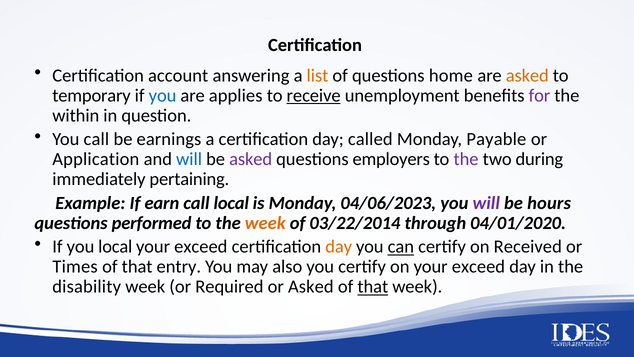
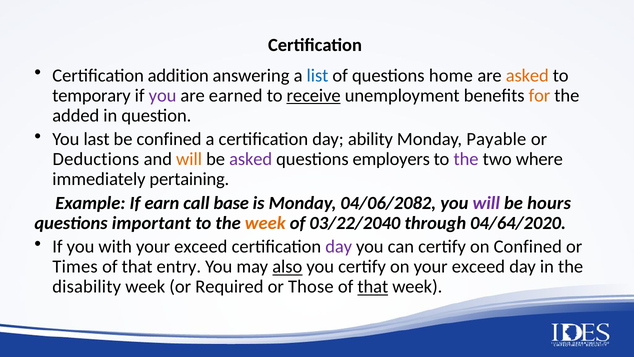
account: account -> addition
list colour: orange -> blue
you at (163, 95) colour: blue -> purple
applies: applies -> earned
for colour: purple -> orange
within: within -> added
You call: call -> last
be earnings: earnings -> confined
called: called -> ability
Application: Application -> Deductions
will at (189, 159) colour: blue -> orange
during: during -> where
call local: local -> base
04/06/2023: 04/06/2023 -> 04/06/2082
performed: performed -> important
03/22/2014: 03/22/2014 -> 03/22/2040
04/01/2020: 04/01/2020 -> 04/64/2020
you local: local -> with
day at (339, 247) colour: orange -> purple
can underline: present -> none
on Received: Received -> Confined
also underline: none -> present
or Asked: Asked -> Those
